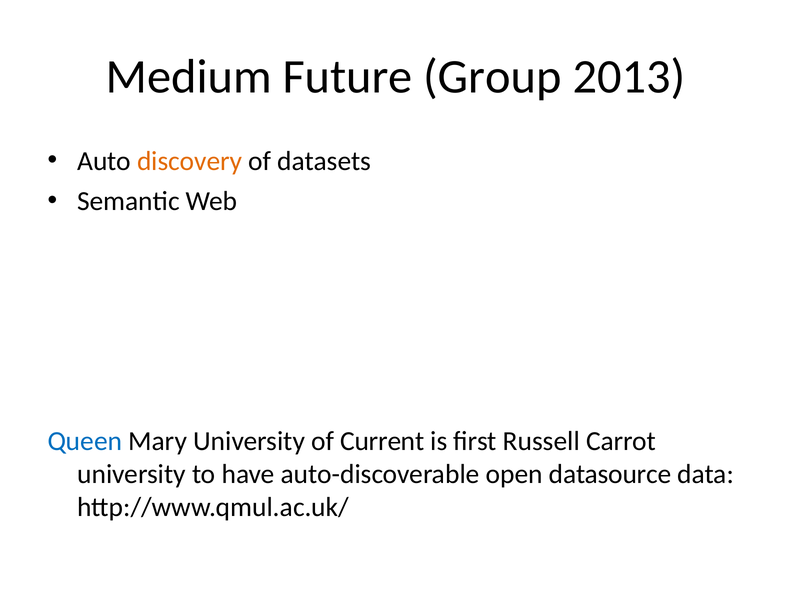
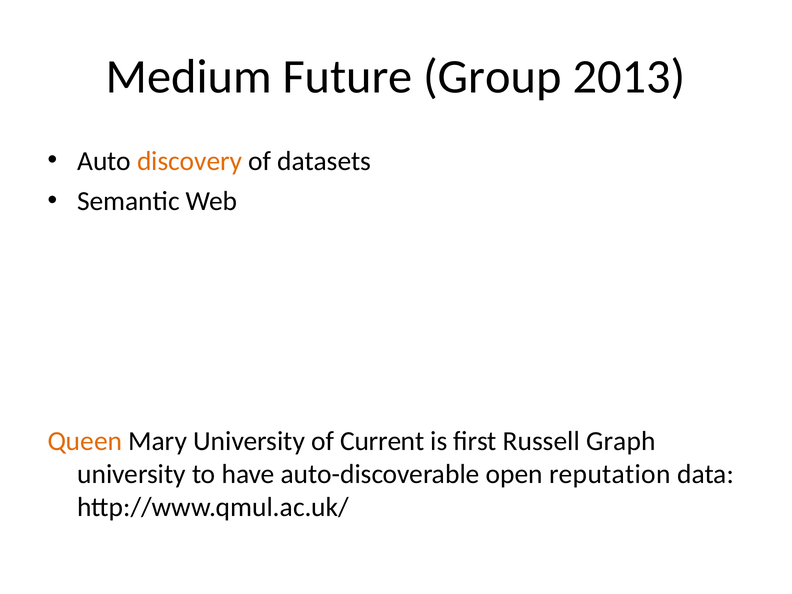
Queen colour: blue -> orange
Carrot: Carrot -> Graph
datasource: datasource -> reputation
